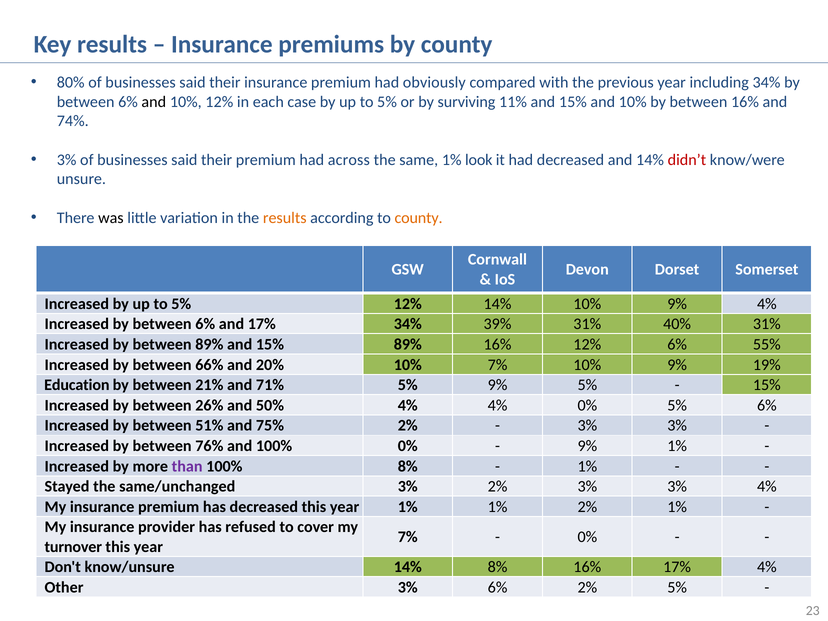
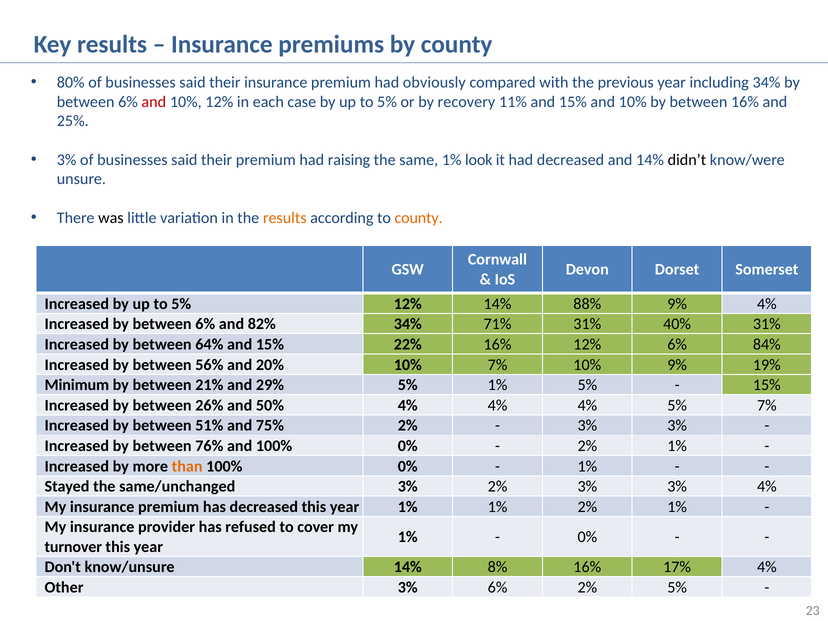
and at (154, 102) colour: black -> red
surviving: surviving -> recovery
74%: 74% -> 25%
across: across -> raising
didn’t colour: red -> black
14% 10%: 10% -> 88%
and 17%: 17% -> 82%
39%: 39% -> 71%
between 89%: 89% -> 64%
15% 89%: 89% -> 22%
55%: 55% -> 84%
66%: 66% -> 56%
Education: Education -> Minimum
71%: 71% -> 29%
5% 9%: 9% -> 1%
4% 4% 0%: 0% -> 4%
5% 6%: 6% -> 7%
9% at (587, 446): 9% -> 2%
than colour: purple -> orange
8% at (408, 466): 8% -> 0%
7% at (408, 537): 7% -> 1%
